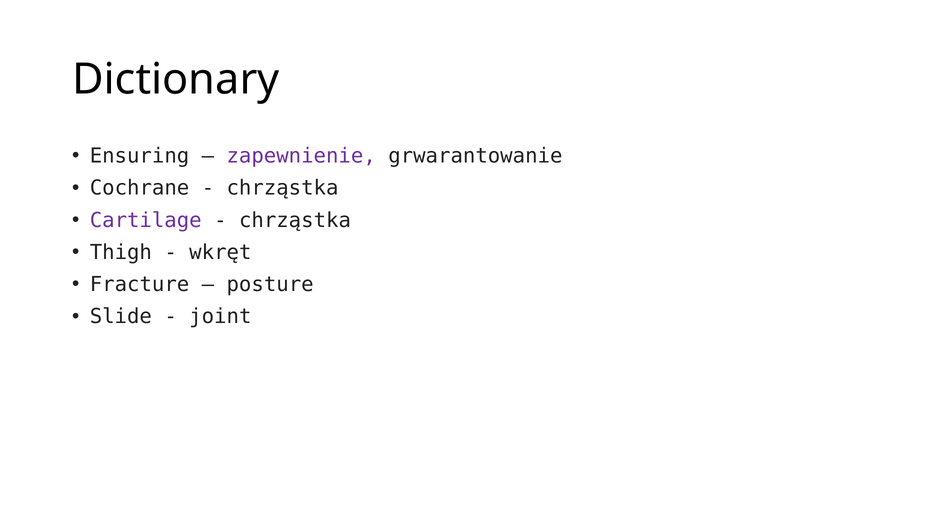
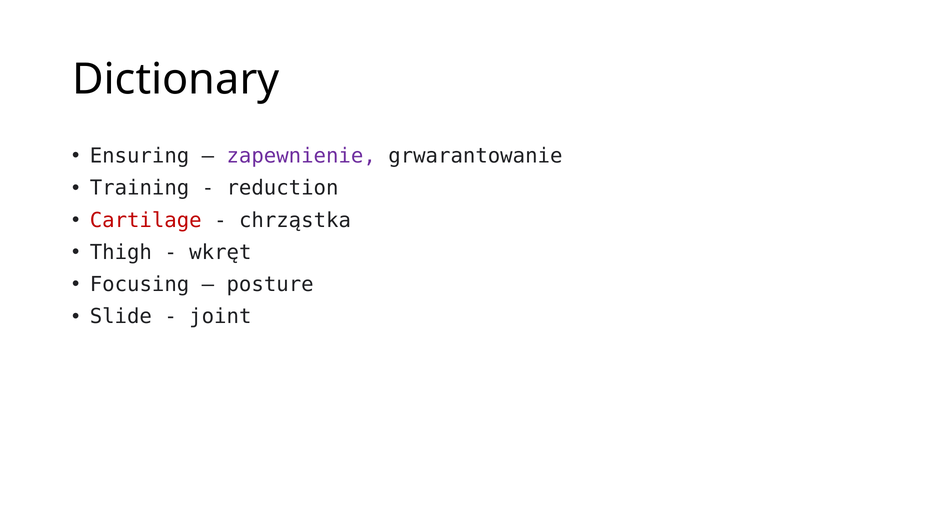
Cochrane: Cochrane -> Training
chrząstka at (283, 188): chrząstka -> reduction
Cartilage colour: purple -> red
Fracture: Fracture -> Focusing
